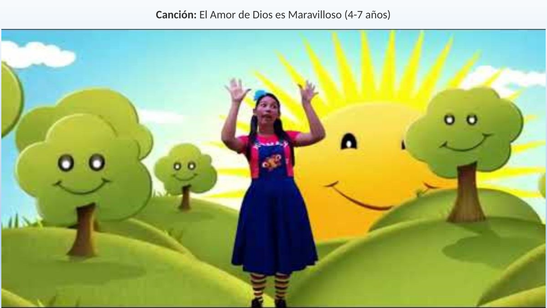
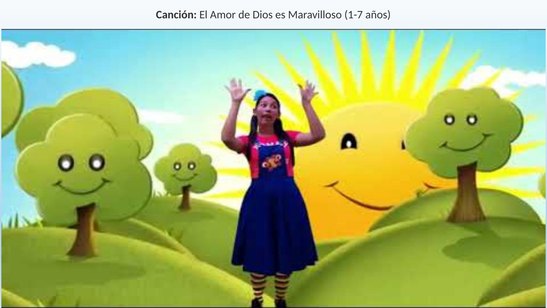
4-7: 4-7 -> 1-7
